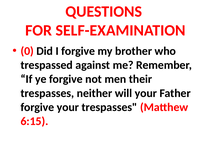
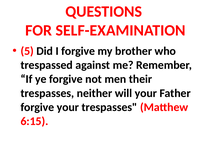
0: 0 -> 5
